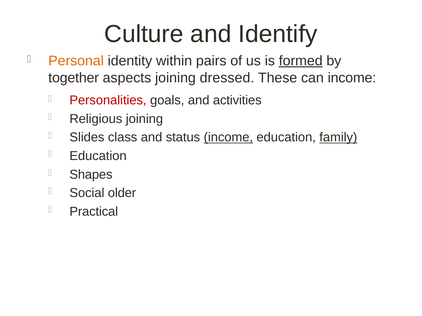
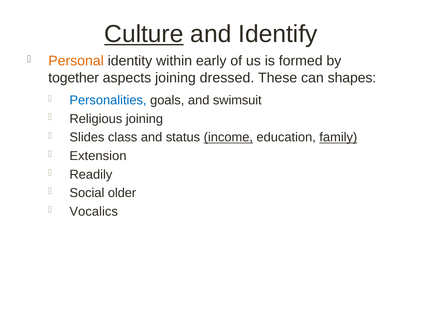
Culture underline: none -> present
pairs: pairs -> early
formed underline: present -> none
can income: income -> shapes
Personalities colour: red -> blue
activities: activities -> swimsuit
Education at (98, 156): Education -> Extension
Shapes: Shapes -> Readily
Practical: Practical -> Vocalics
